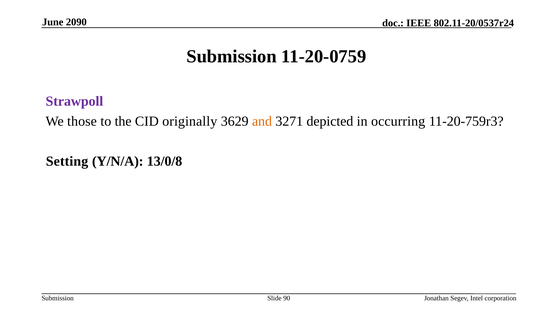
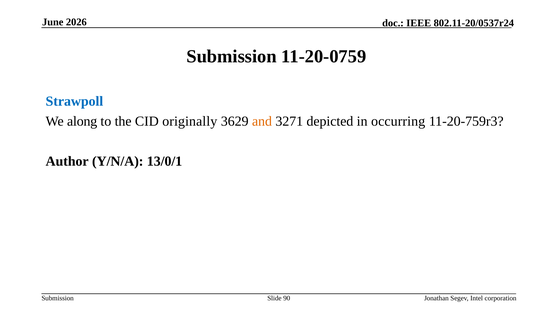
2090: 2090 -> 2026
Strawpoll colour: purple -> blue
those: those -> along
Setting: Setting -> Author
13/0/8: 13/0/8 -> 13/0/1
